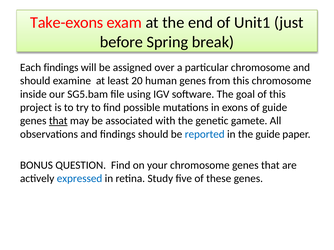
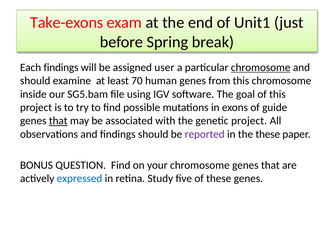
over: over -> user
chromosome at (261, 68) underline: none -> present
20: 20 -> 70
genetic gamete: gamete -> project
reported colour: blue -> purple
the guide: guide -> these
